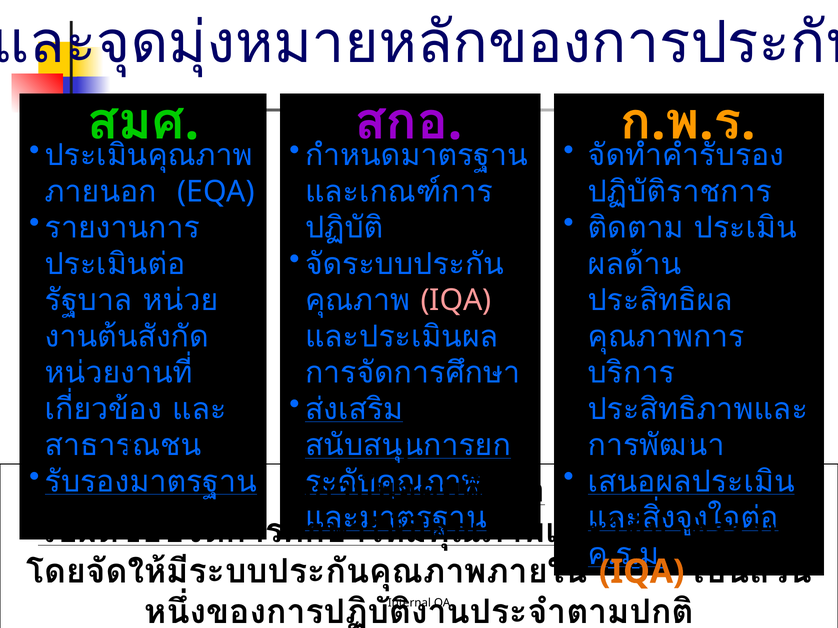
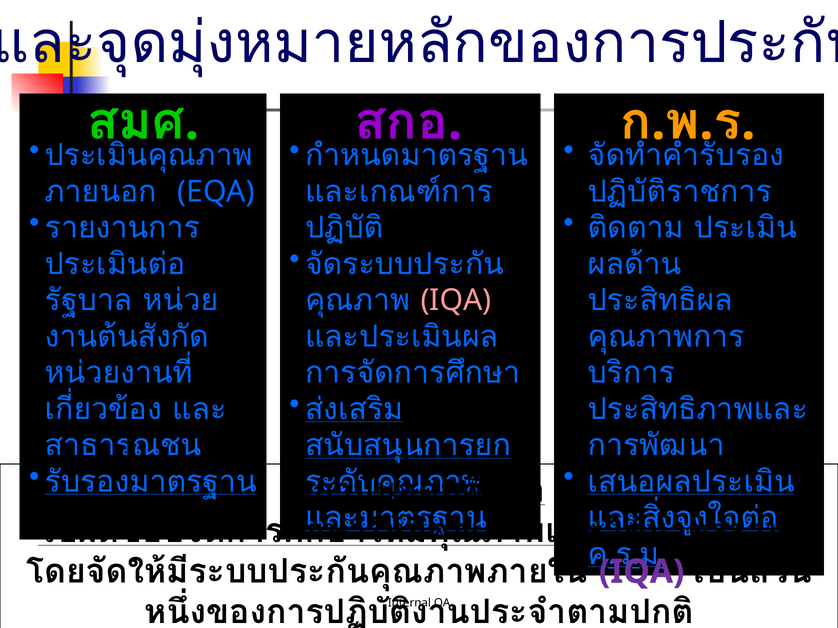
IQA at (642, 572) colour: orange -> purple
